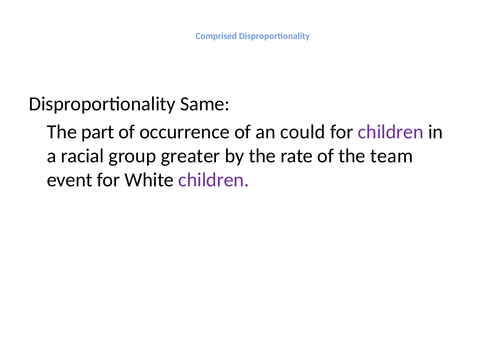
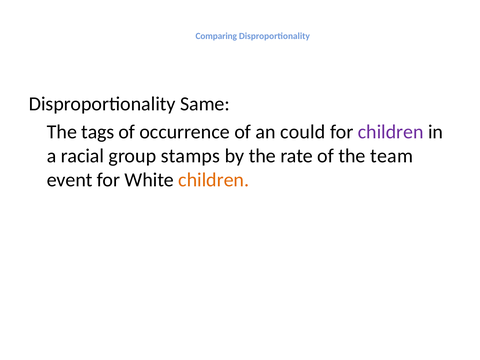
Comprised: Comprised -> Comparing
part: part -> tags
greater: greater -> stamps
children at (214, 180) colour: purple -> orange
